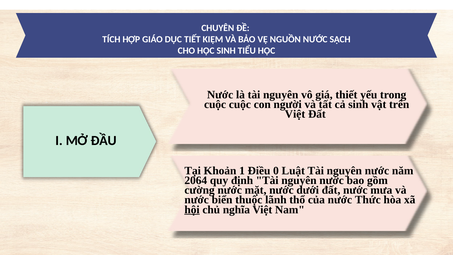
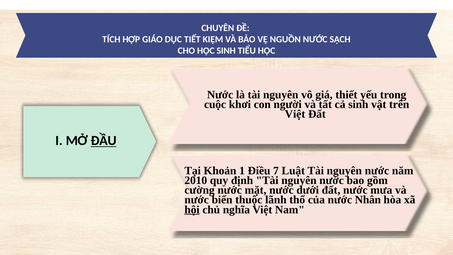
cuộc cuộc: cuộc -> khơi
ĐẦU underline: none -> present
0: 0 -> 7
2064: 2064 -> 2010
Thức: Thức -> Nhân
